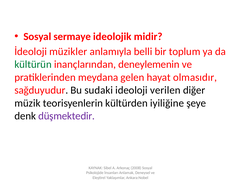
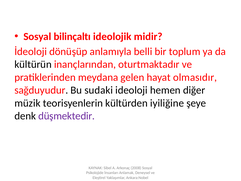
sermaye: sermaye -> bilinçaltı
müzikler: müzikler -> dönüşüp
kültürün colour: green -> black
deneylemenin: deneylemenin -> oturtmaktadır
verilen: verilen -> hemen
